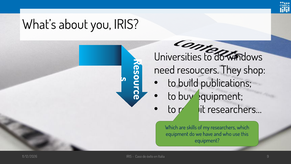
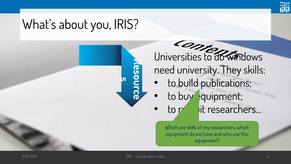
resoucers: resoucers -> university
They shop: shop -> skills
